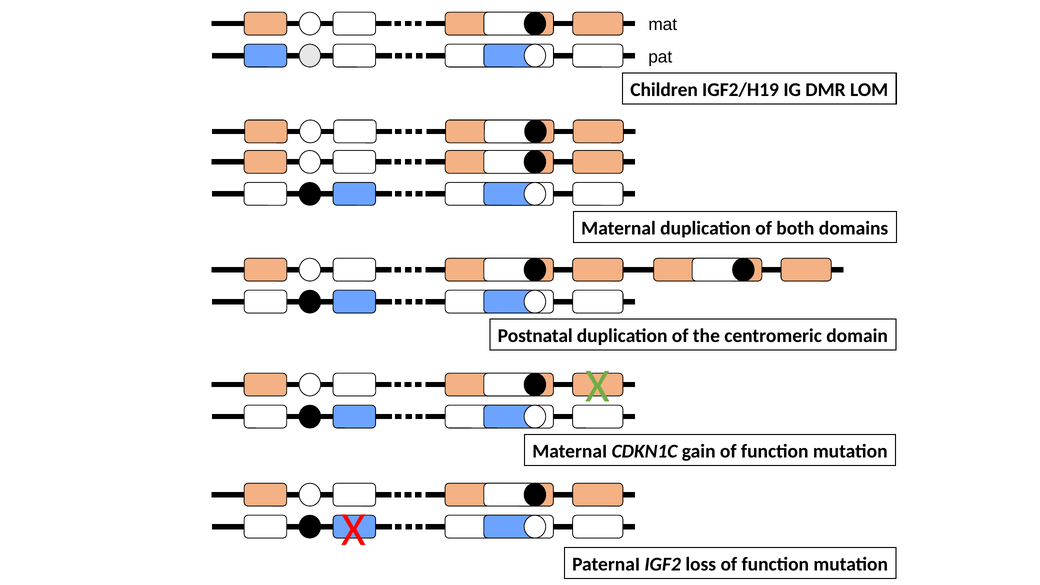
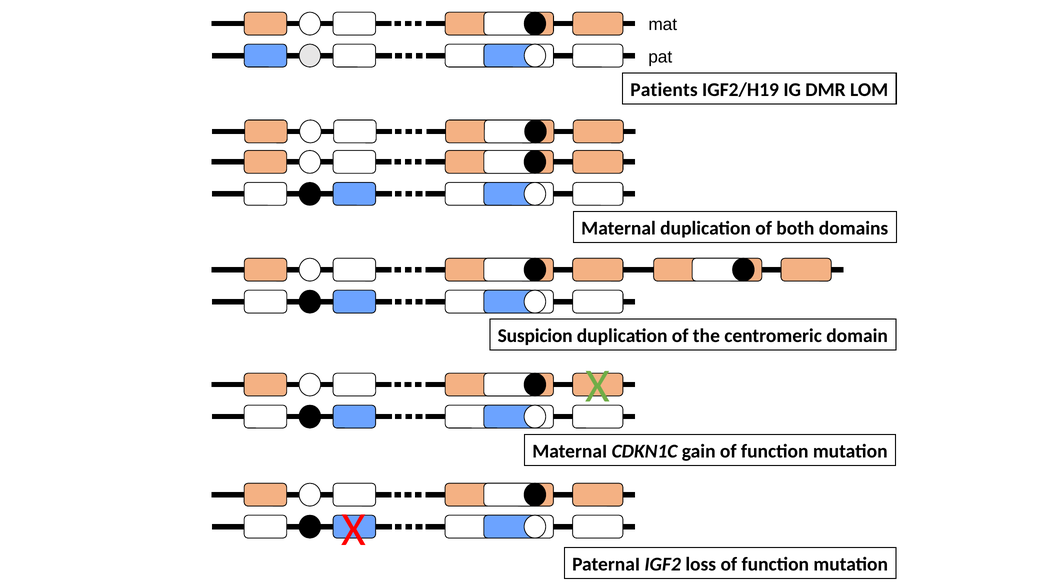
Children: Children -> Patients
Postnatal: Postnatal -> Suspicion
